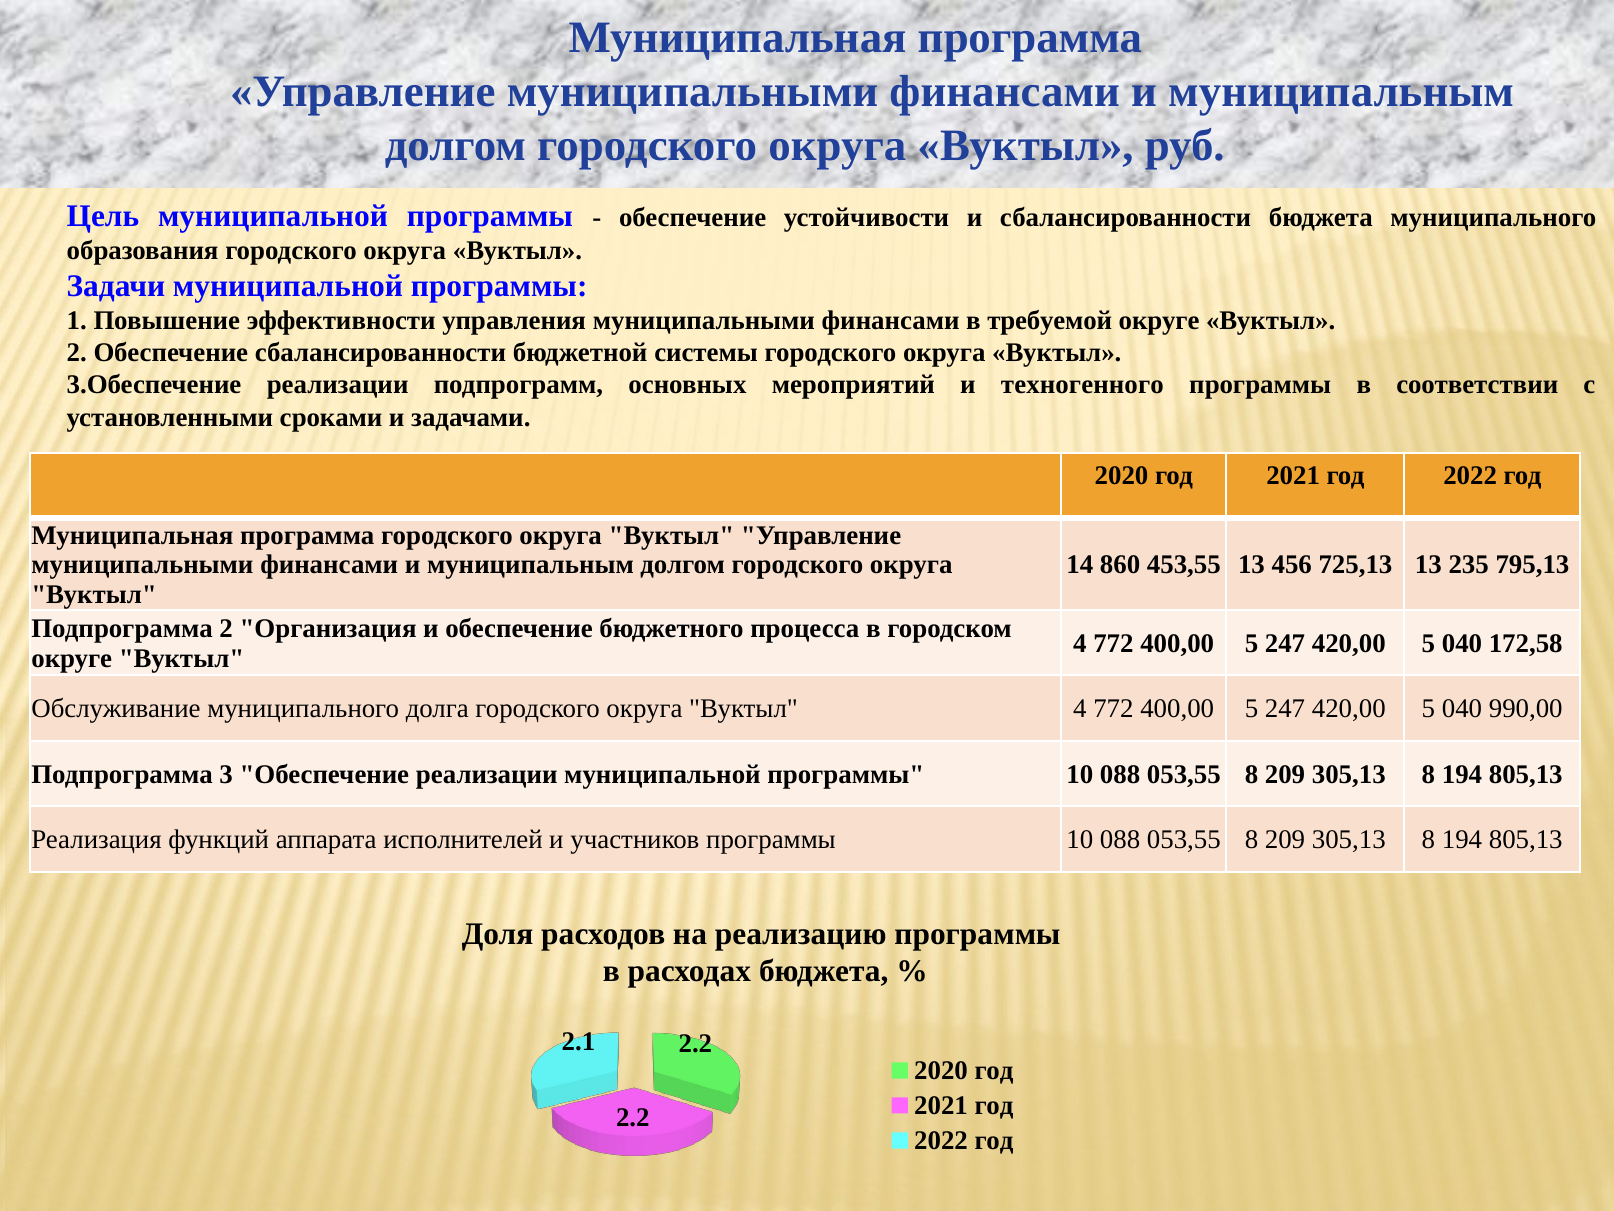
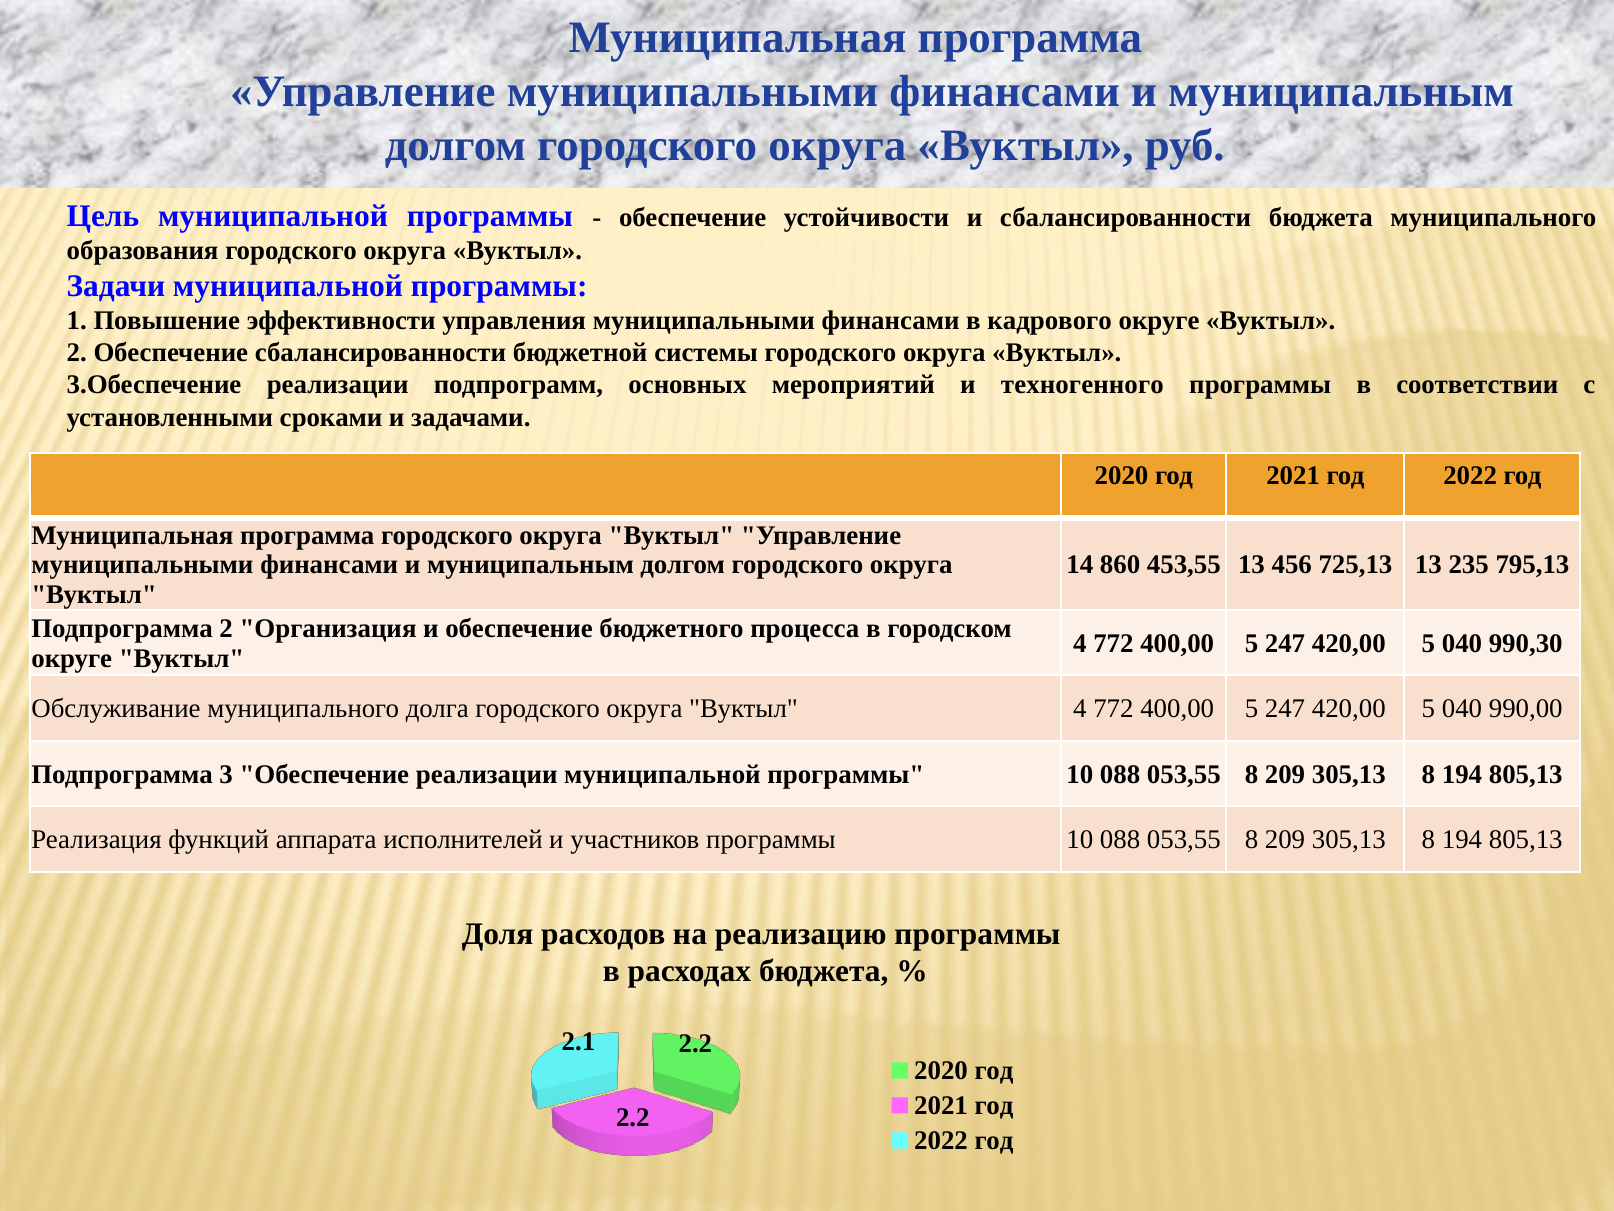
требуемой: требуемой -> кадрового
172,58: 172,58 -> 990,30
